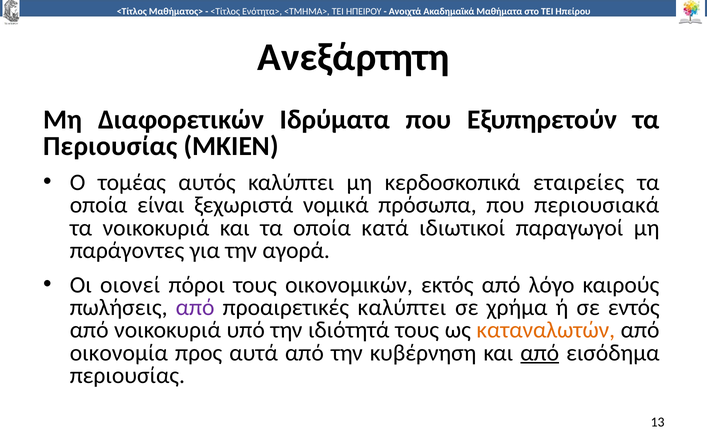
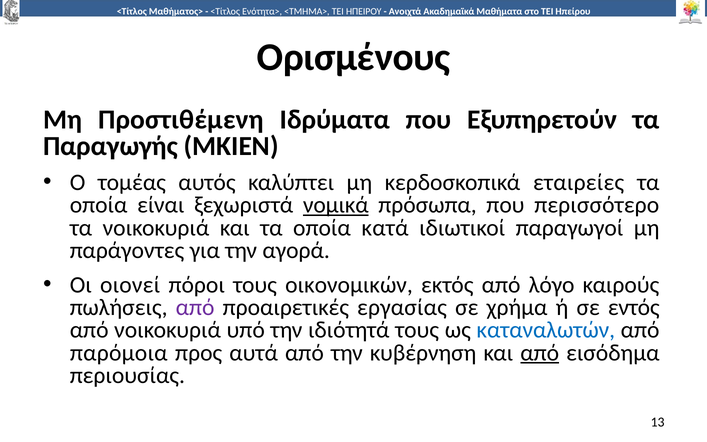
Ανεξάρτητη: Ανεξάρτητη -> Ορισμένους
Διαφορετικών: Διαφορετικών -> Προστιθέμενη
Περιουσίας at (110, 146): Περιουσίας -> Παραγωγής
νομικά underline: none -> present
περιουσιακά: περιουσιακά -> περισσότερο
προαιρετικές καλύπτει: καλύπτει -> εργασίας
καταναλωτών colour: orange -> blue
οικονομία: οικονομία -> παρόμοια
